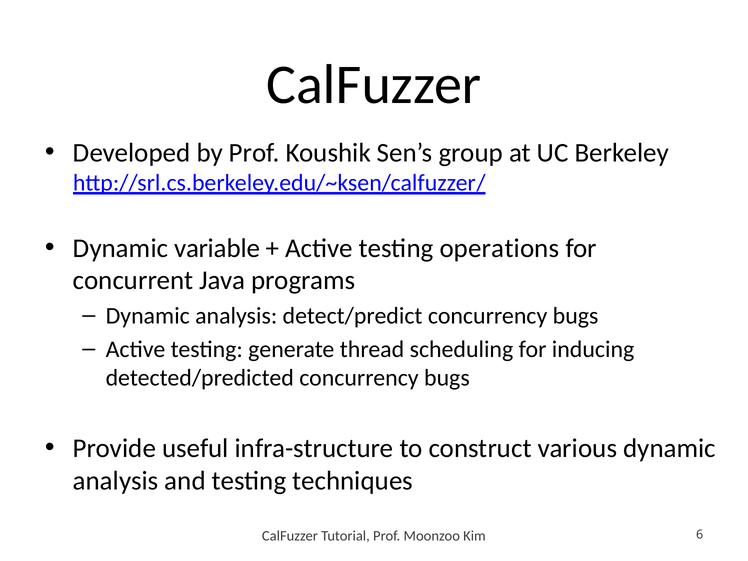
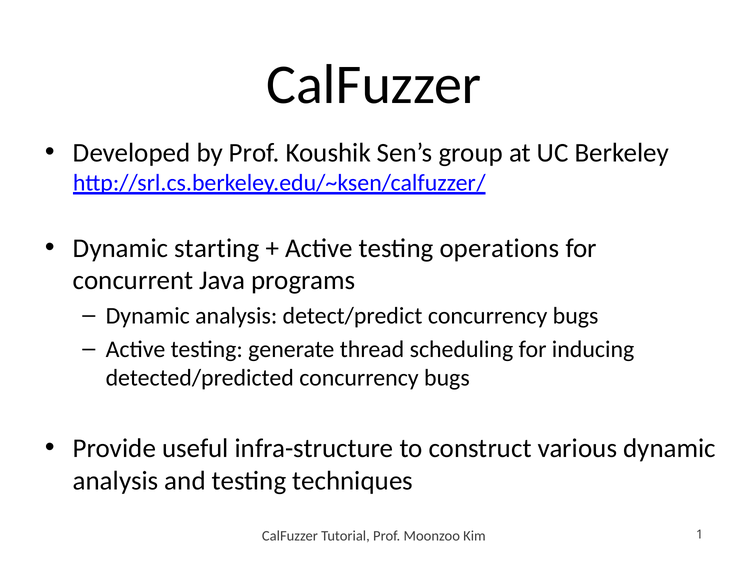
variable: variable -> starting
6: 6 -> 1
